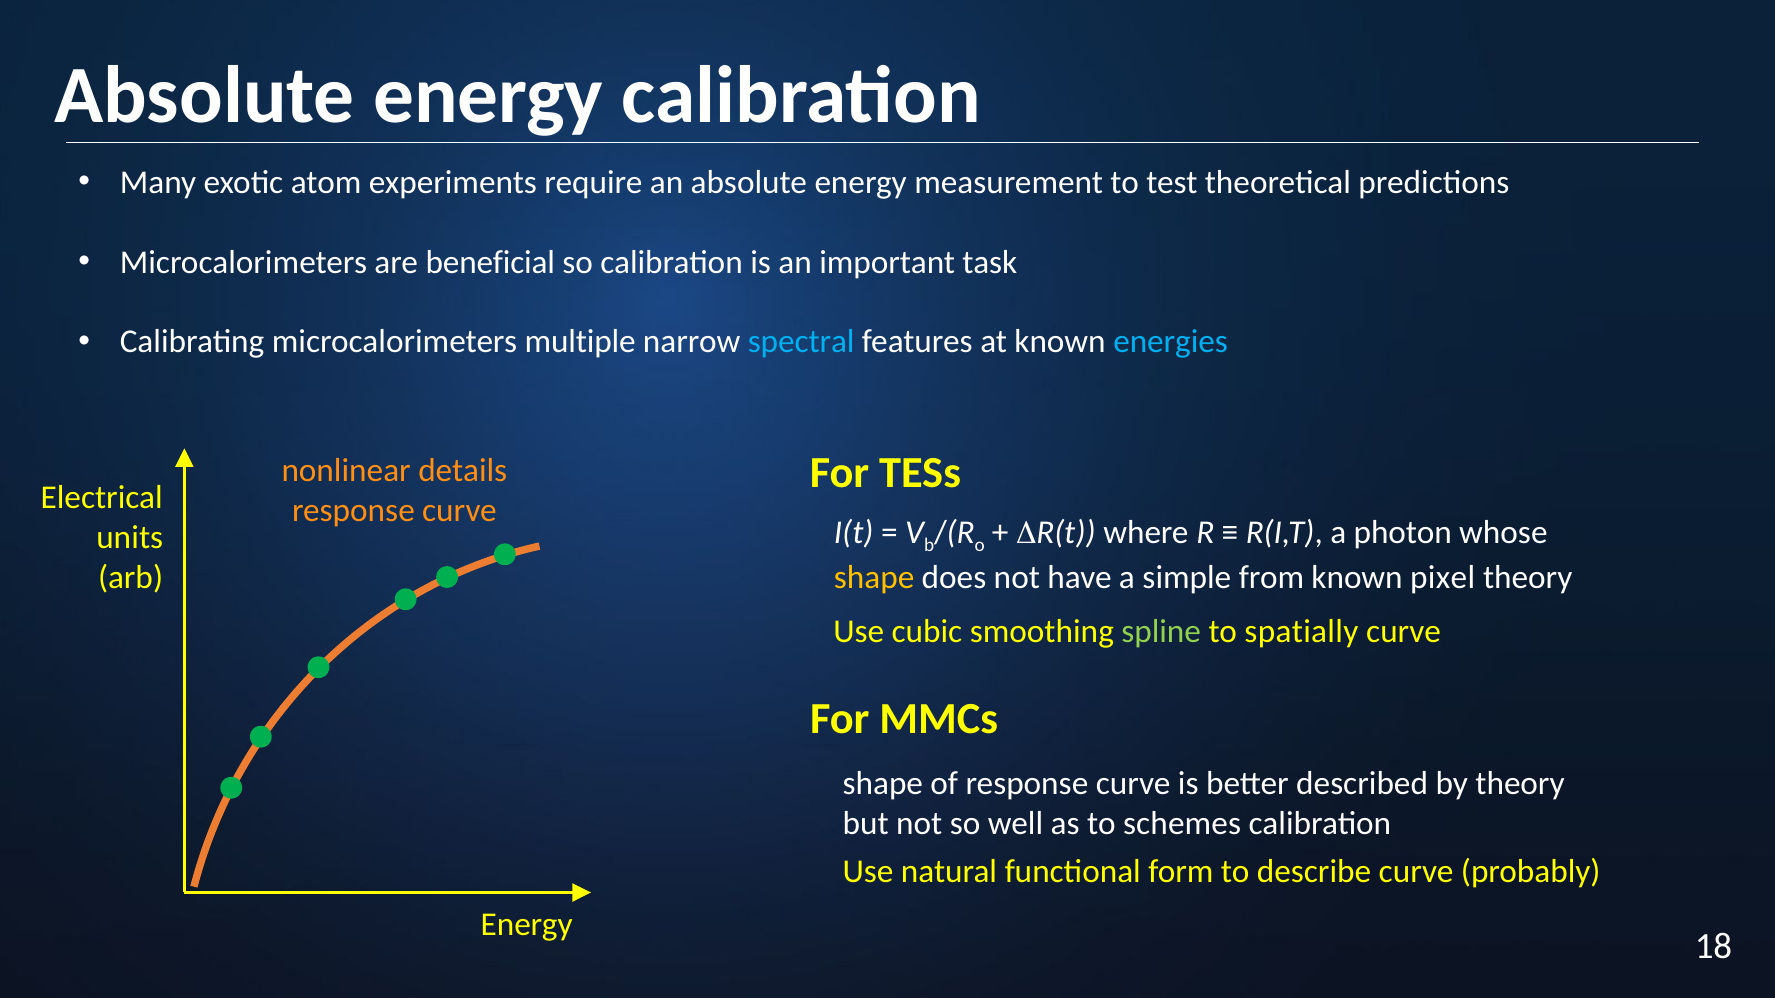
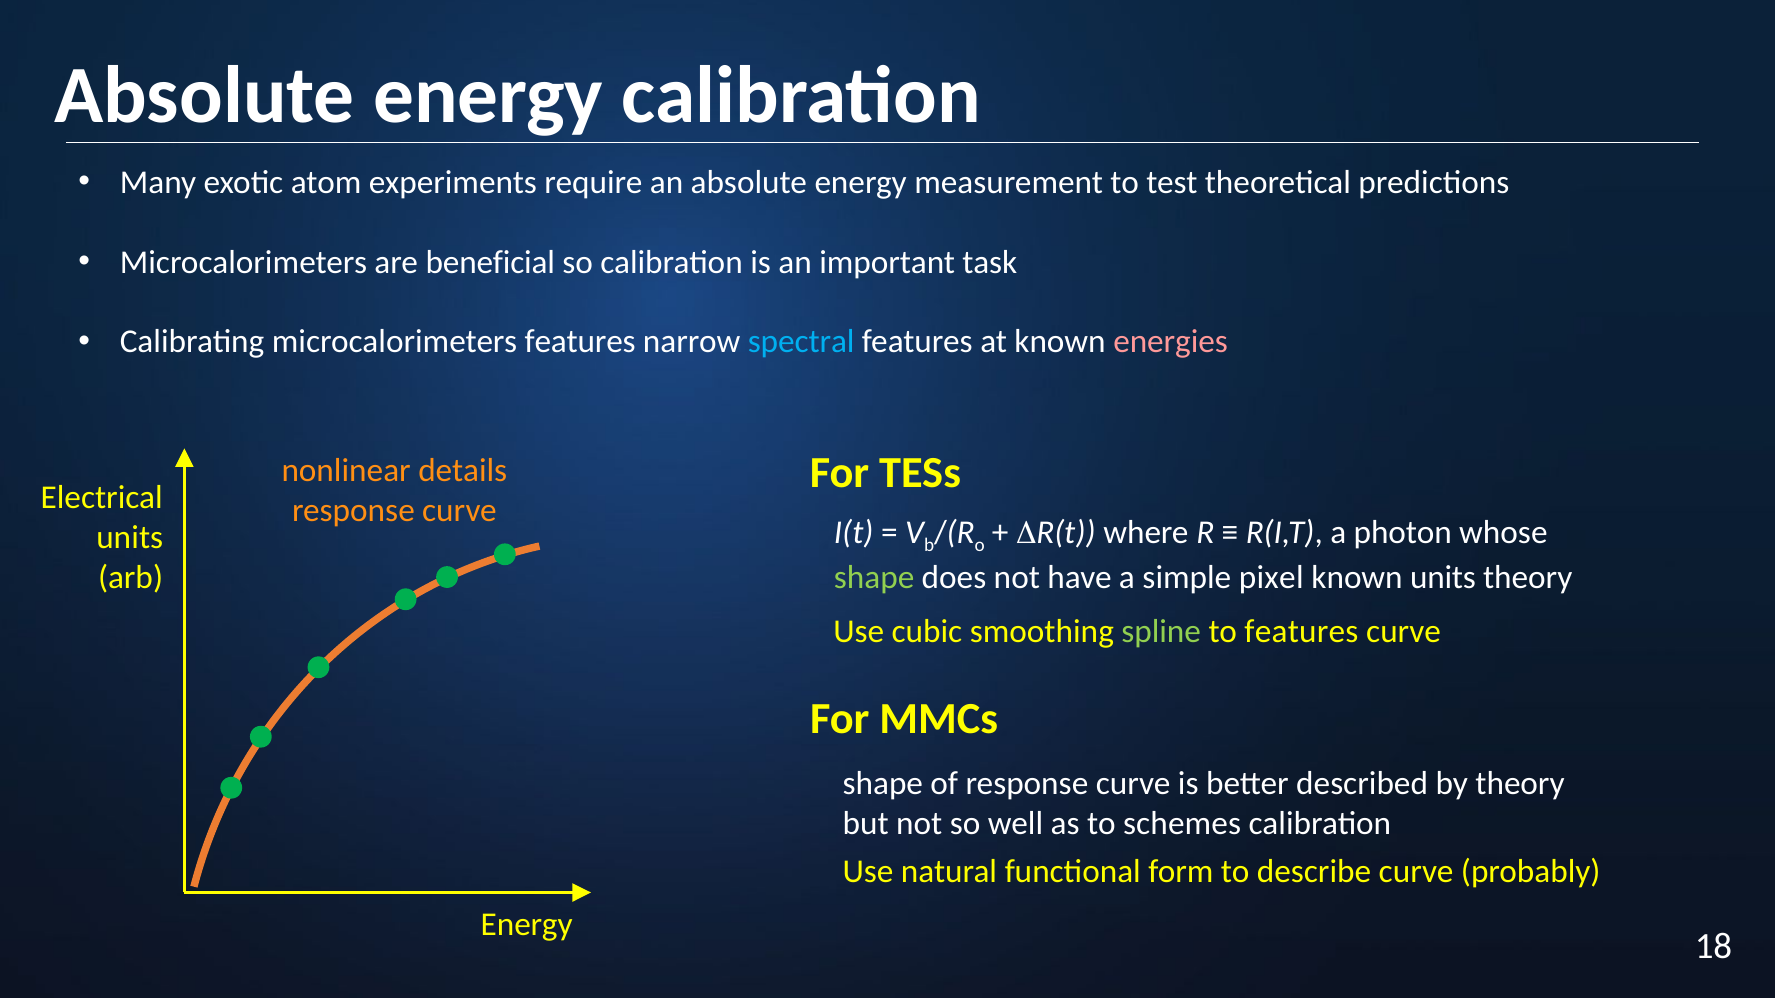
microcalorimeters multiple: multiple -> features
energies colour: light blue -> pink
shape at (874, 578) colour: yellow -> light green
from: from -> pixel
known pixel: pixel -> units
to spatially: spatially -> features
